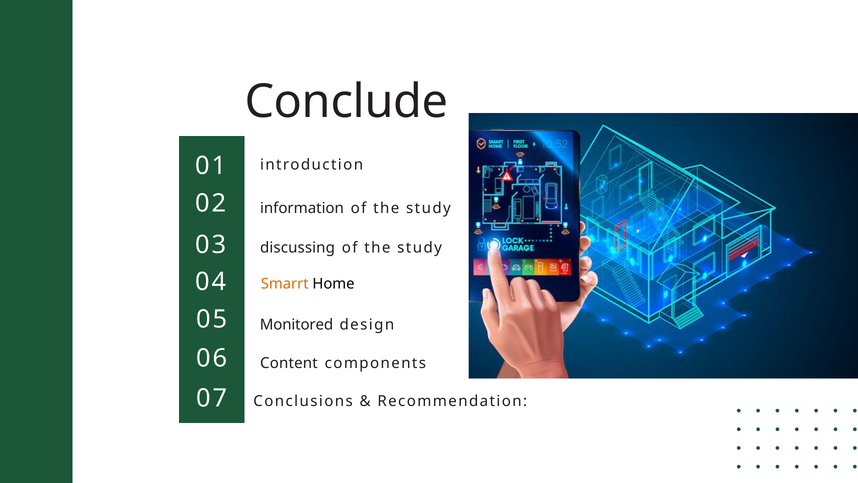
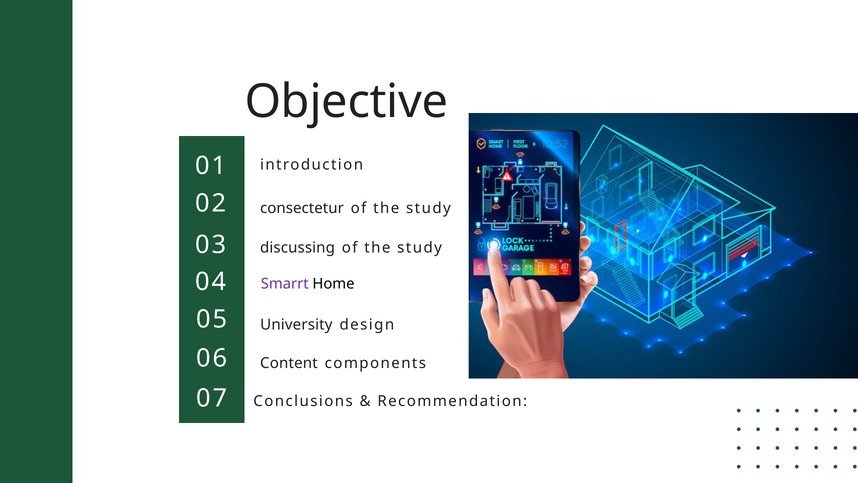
Conclude: Conclude -> Objective
information: information -> consectetur
Smarrt colour: orange -> purple
Monitored: Monitored -> University
